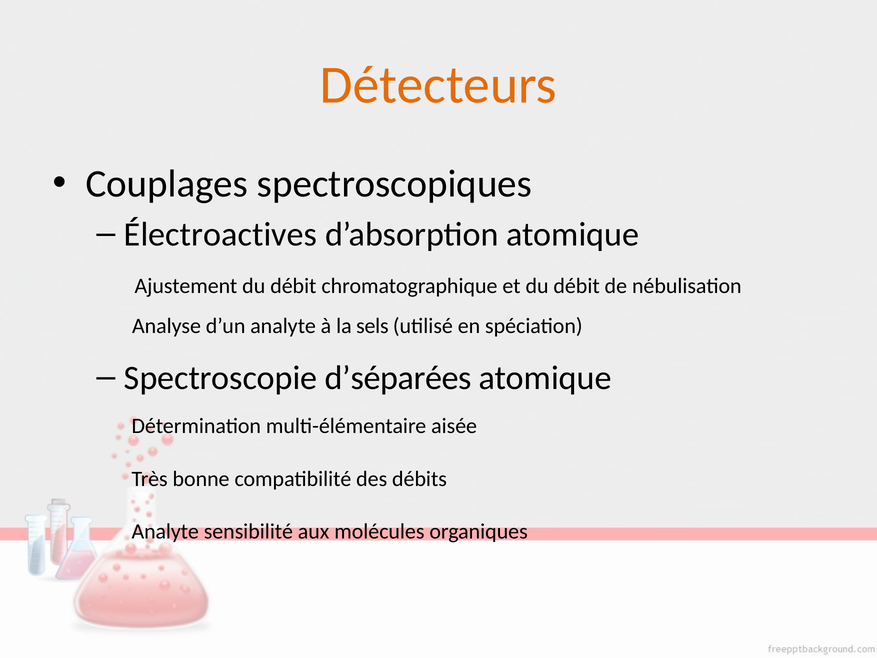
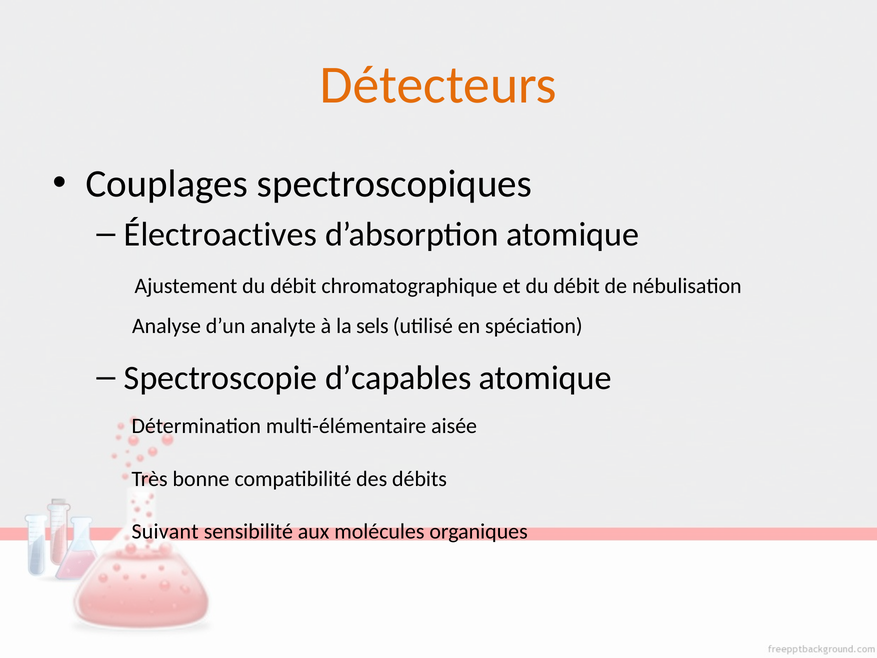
d’séparées: d’séparées -> d’capables
Analyte at (165, 531): Analyte -> Suivant
